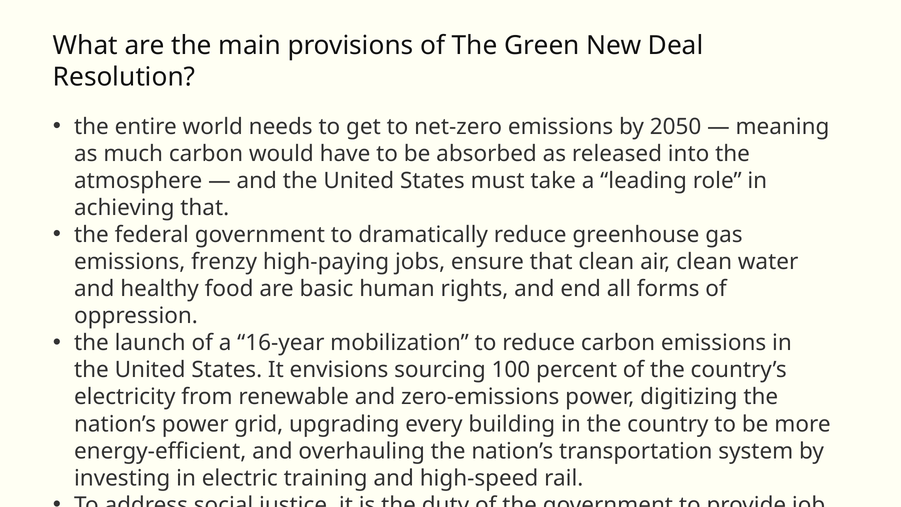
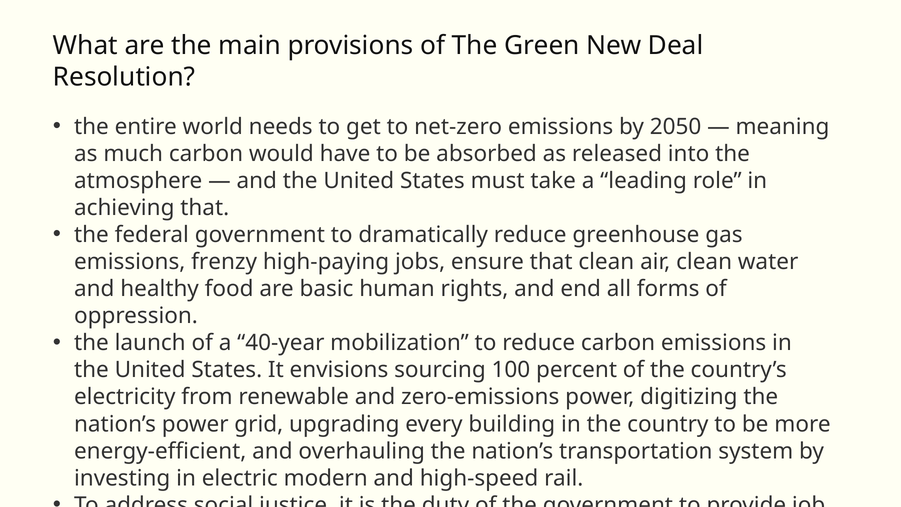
16-year: 16-year -> 40-year
electric training: training -> modern
